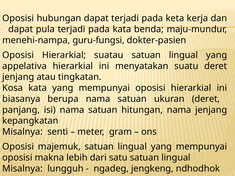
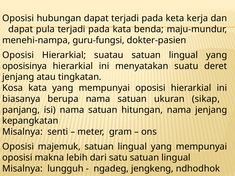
appelativa: appelativa -> oposisinya
ukuran deret: deret -> sikap
